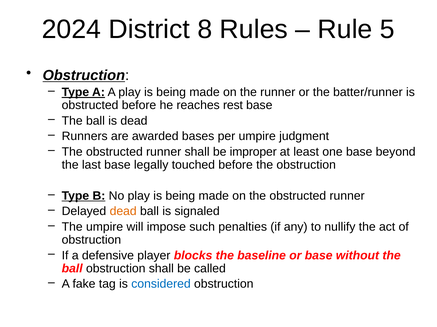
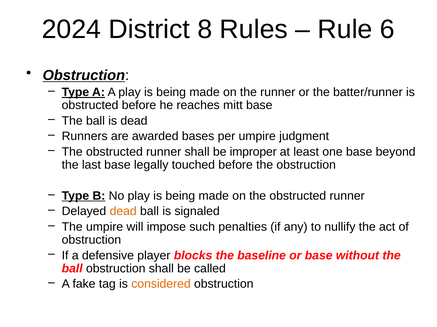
5: 5 -> 6
rest: rest -> mitt
considered colour: blue -> orange
